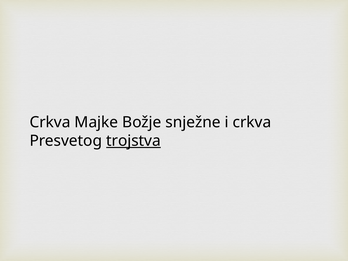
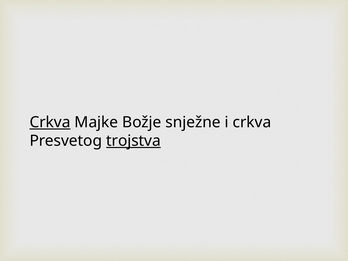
Crkva at (50, 122) underline: none -> present
